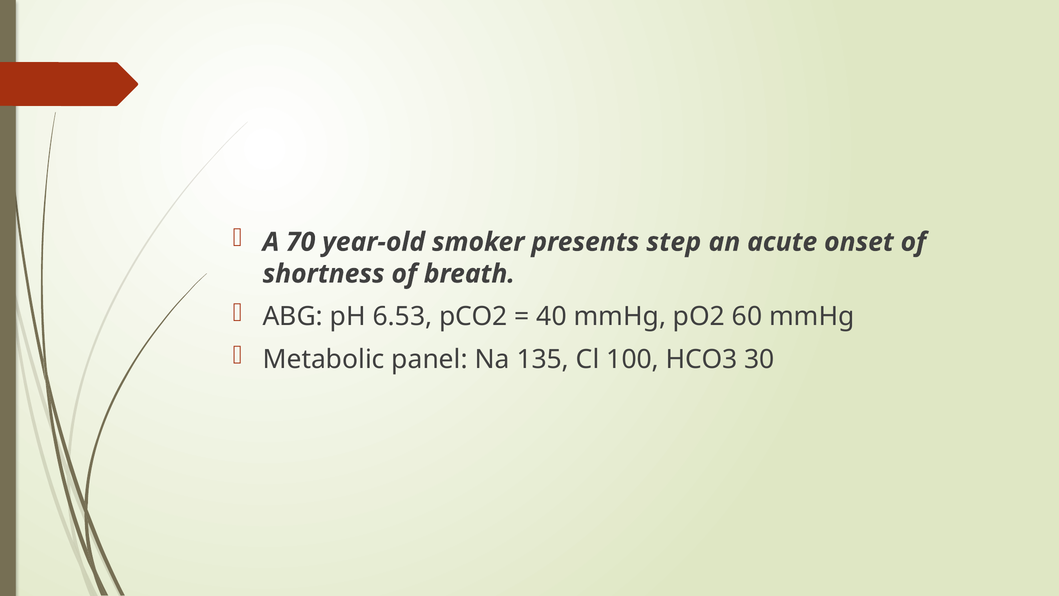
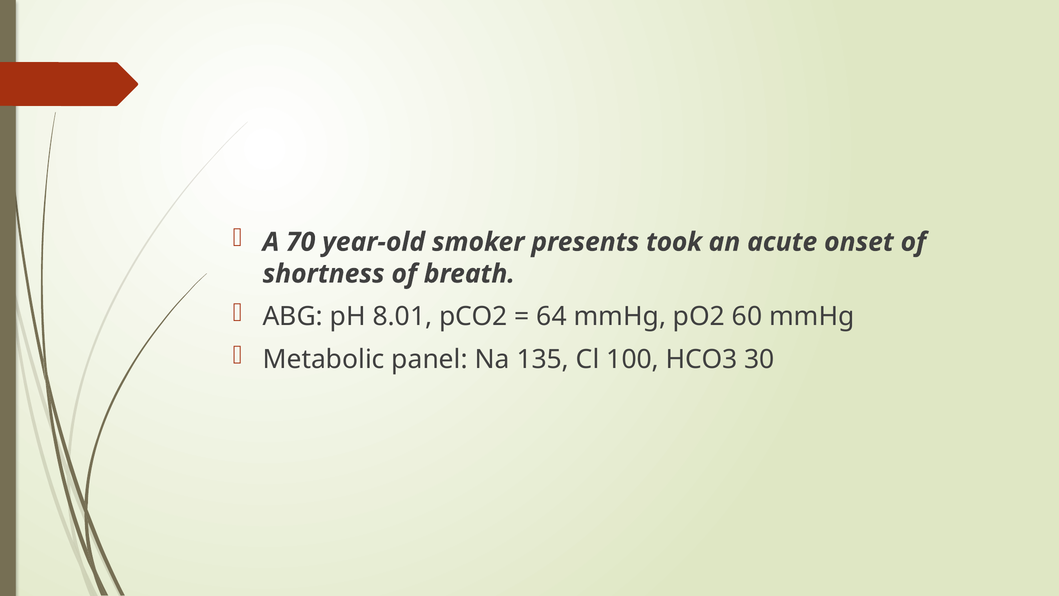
step: step -> took
6.53: 6.53 -> 8.01
40: 40 -> 64
